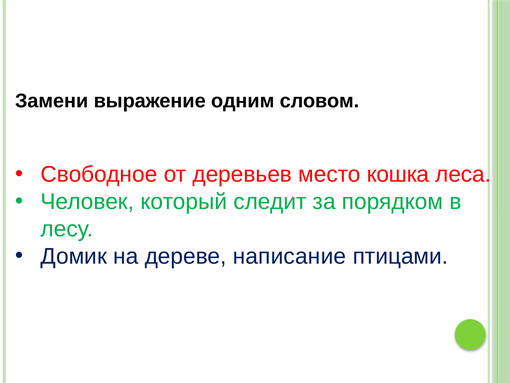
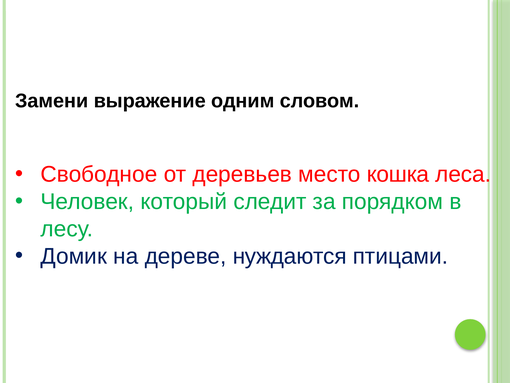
написание: написание -> нуждаются
